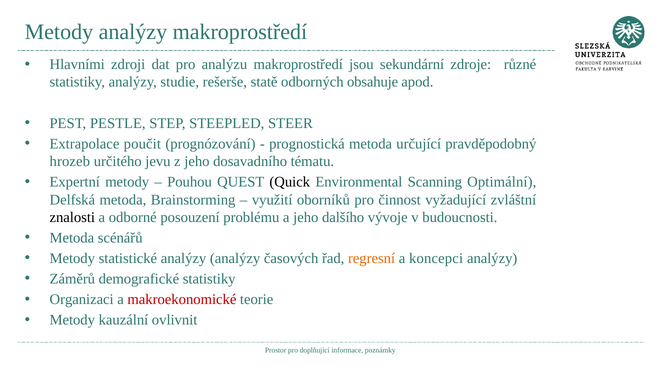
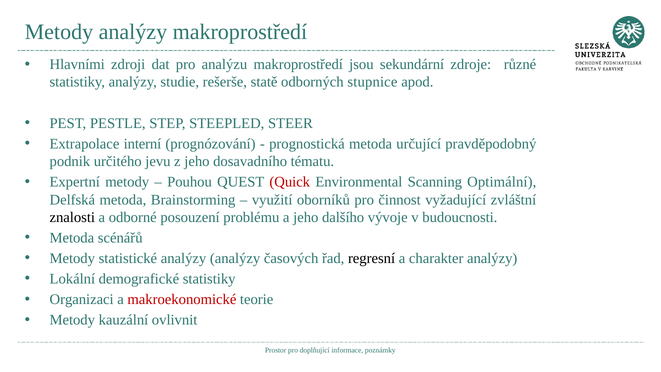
obsahuje: obsahuje -> stupnice
poučit: poučit -> interní
hrozeb: hrozeb -> podnik
Quick colour: black -> red
regresní colour: orange -> black
koncepci: koncepci -> charakter
Záměrů: Záměrů -> Lokální
